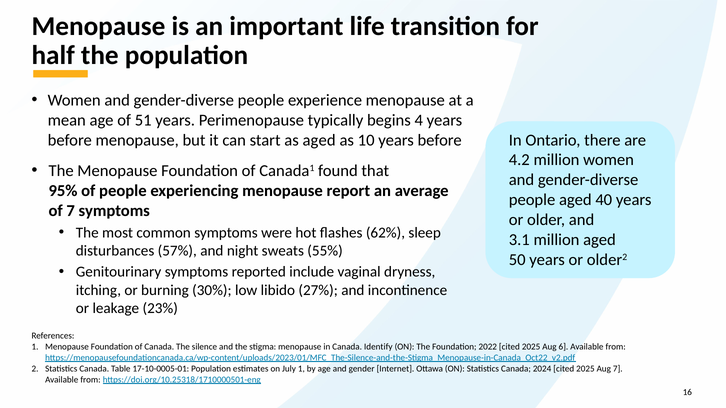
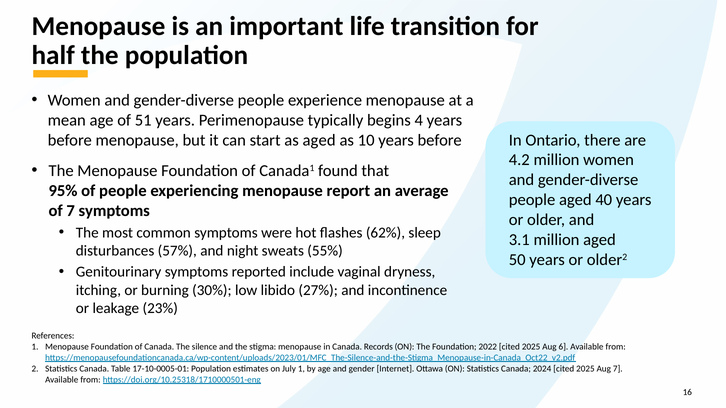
Identify: Identify -> Records
